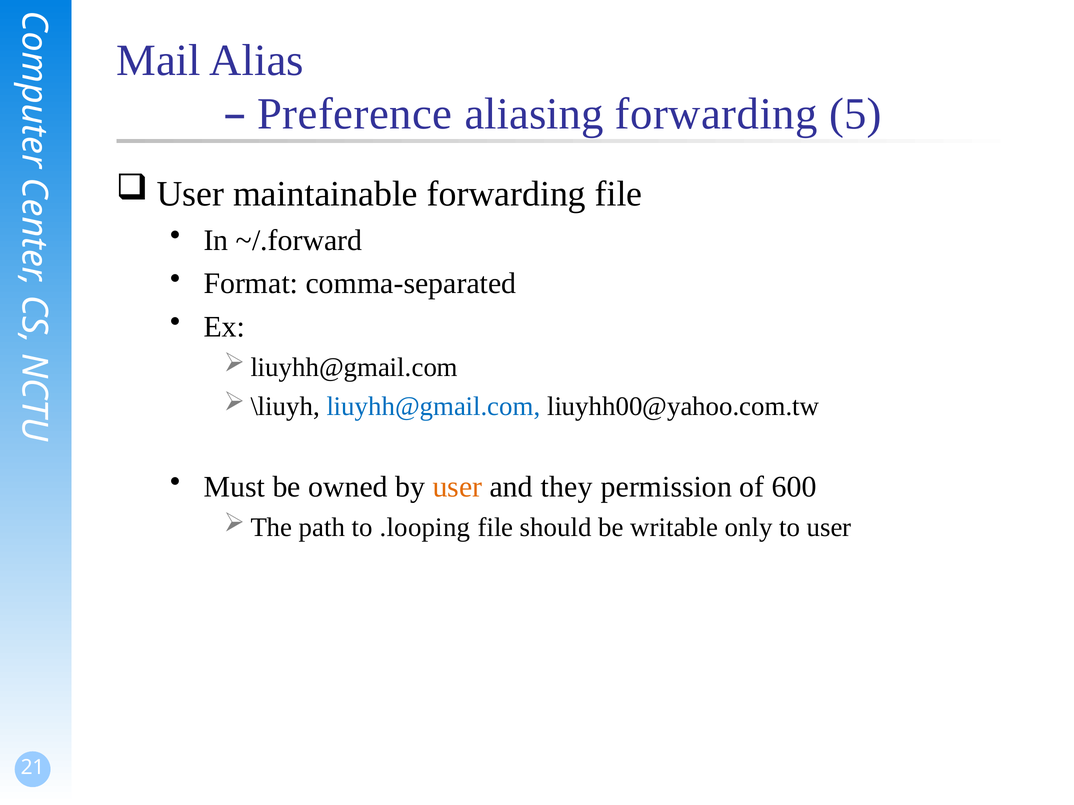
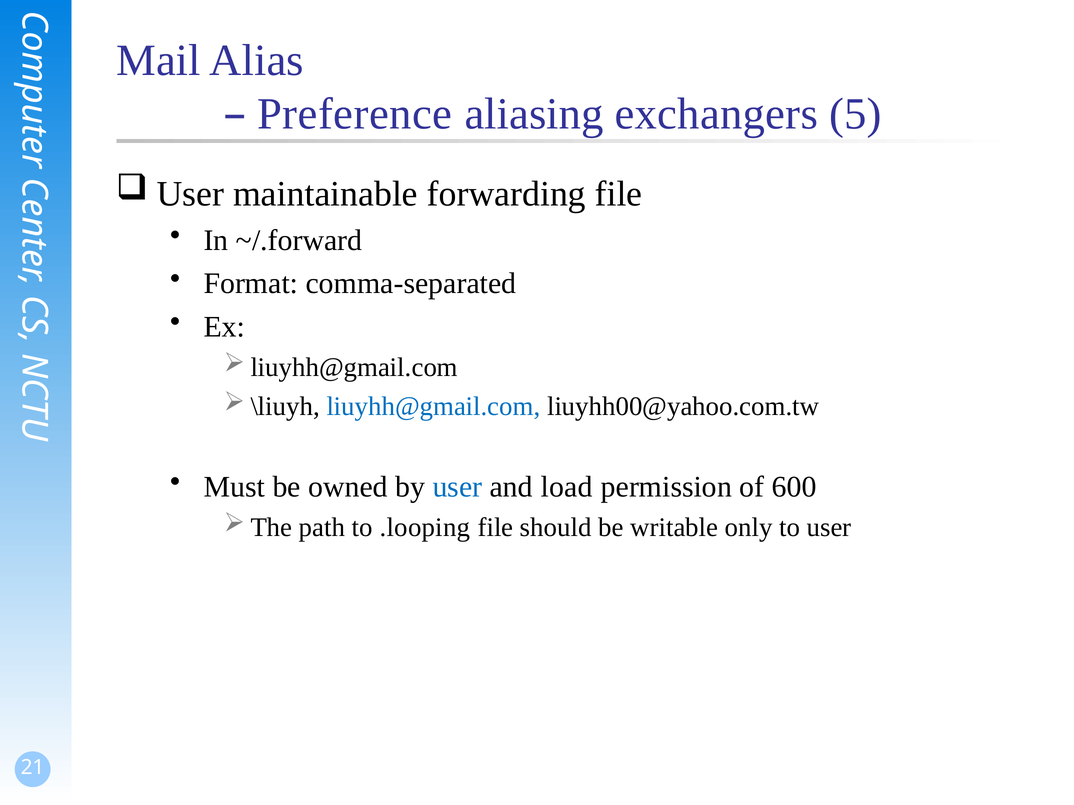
aliasing forwarding: forwarding -> exchangers
user at (457, 487) colour: orange -> blue
they: they -> load
